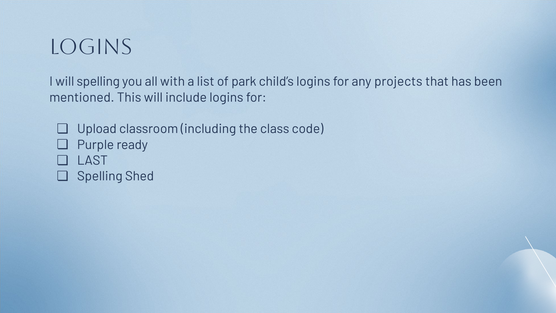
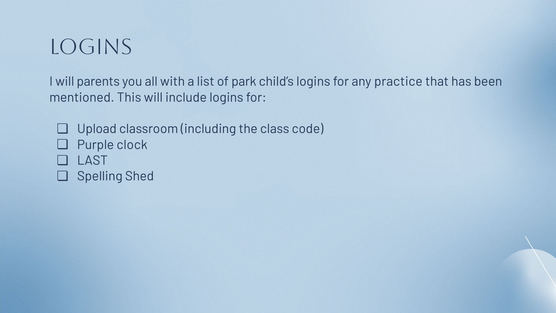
will spelling: spelling -> parents
projects: projects -> practice
ready: ready -> clock
